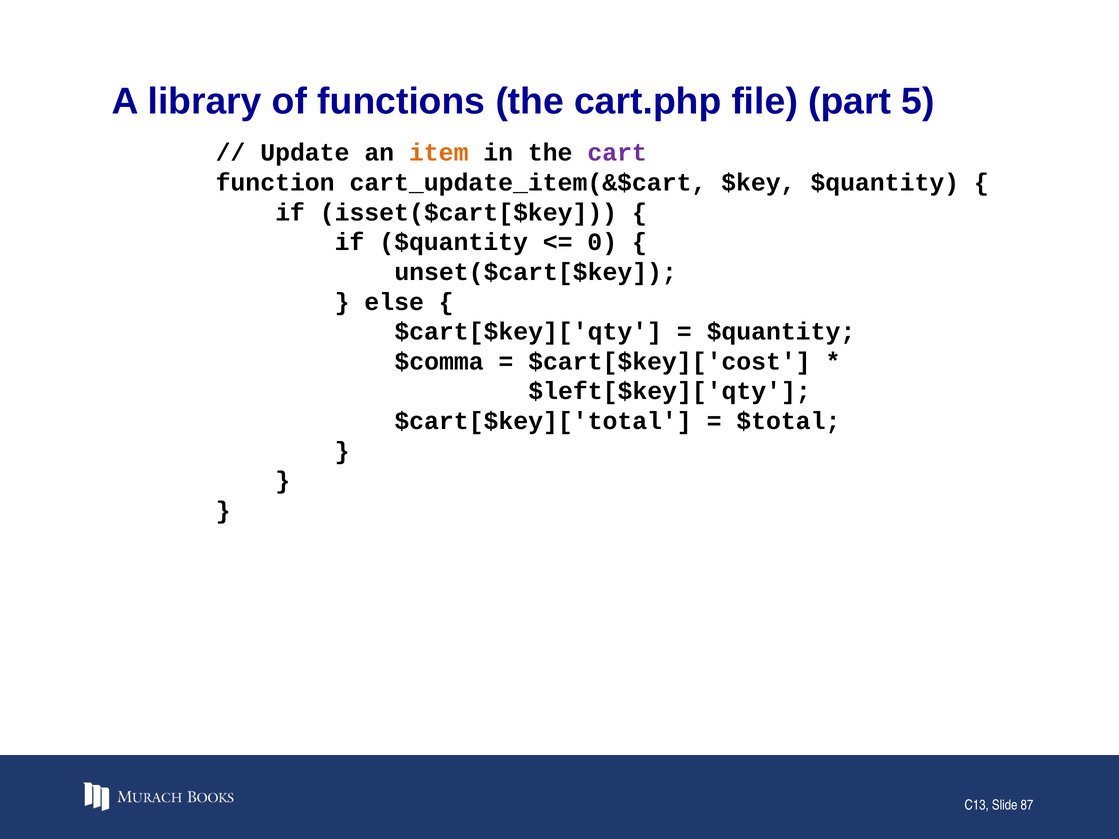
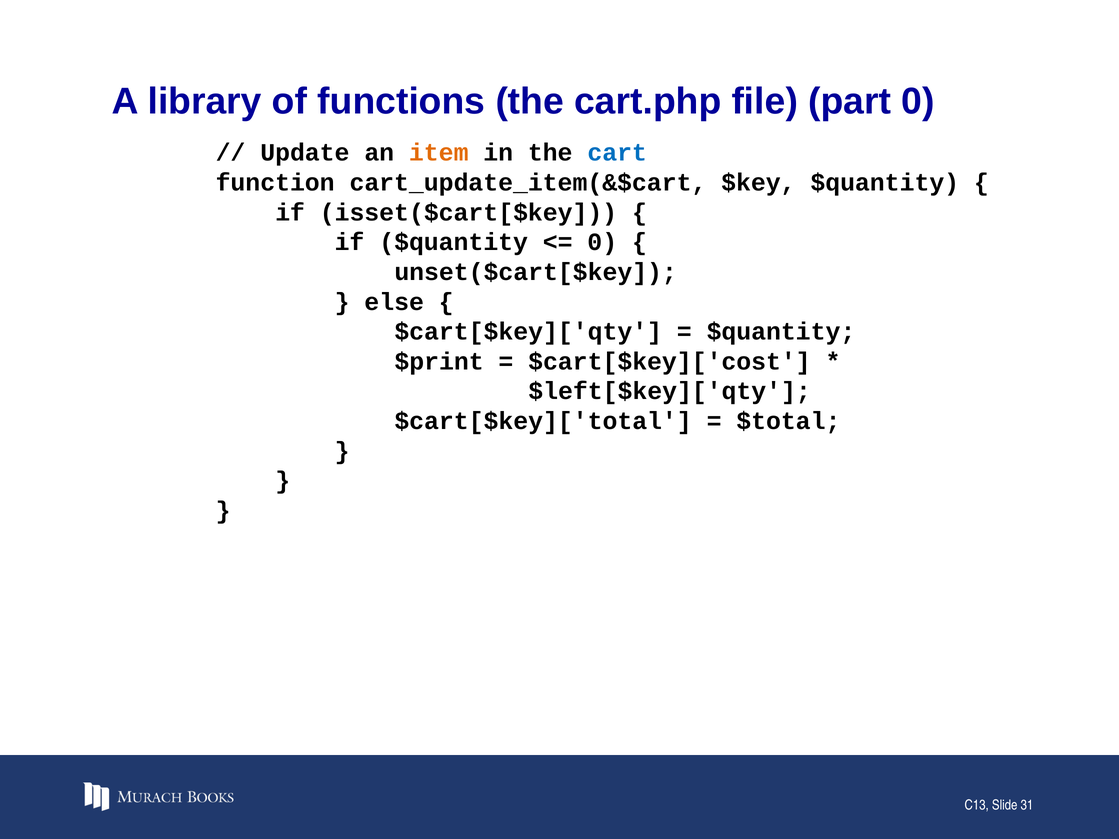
part 5: 5 -> 0
cart colour: purple -> blue
$comma: $comma -> $print
87: 87 -> 31
